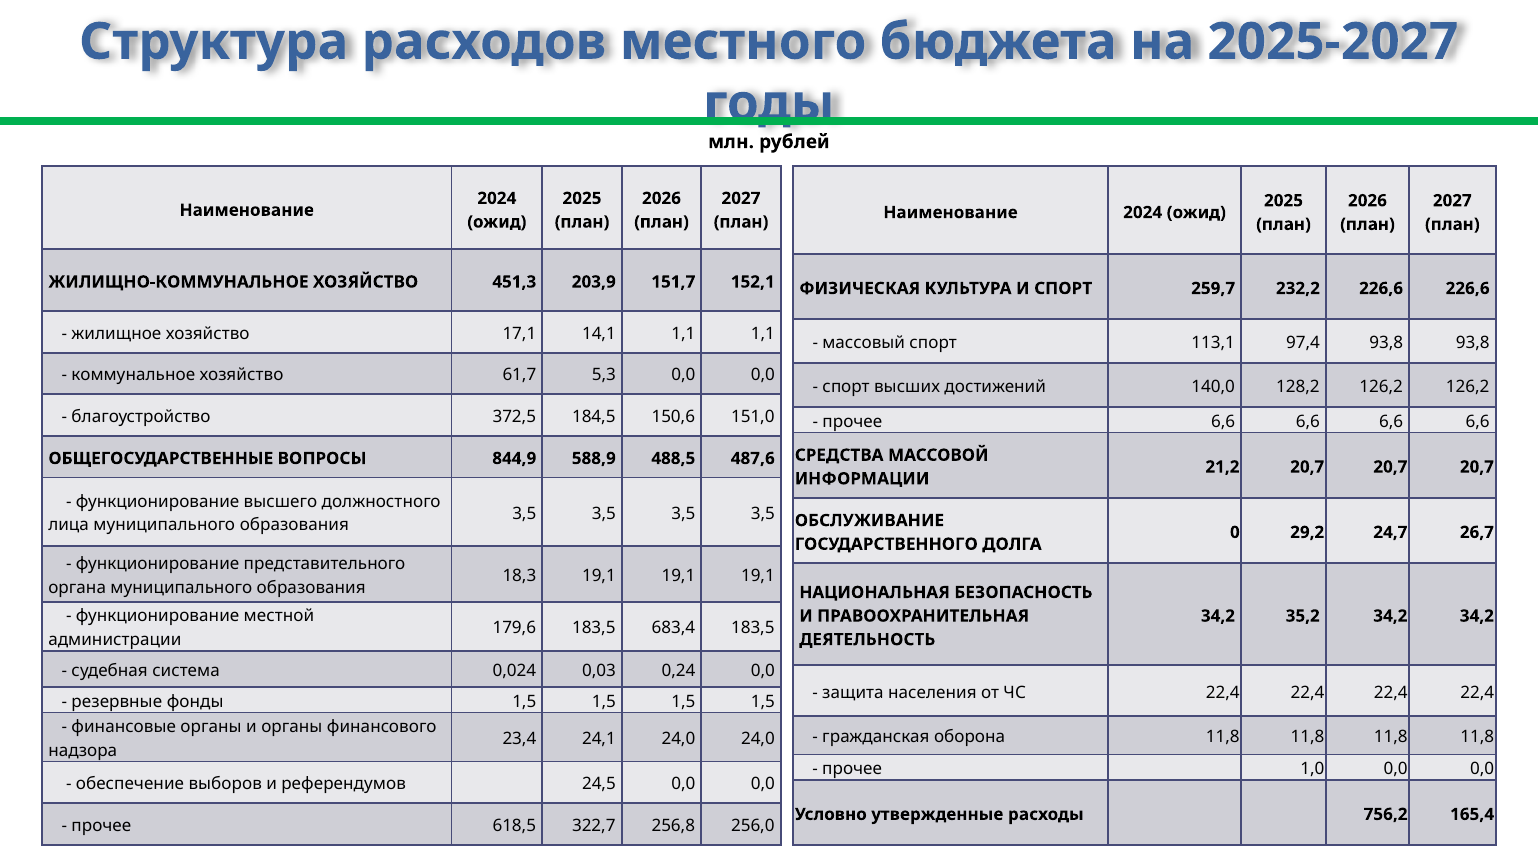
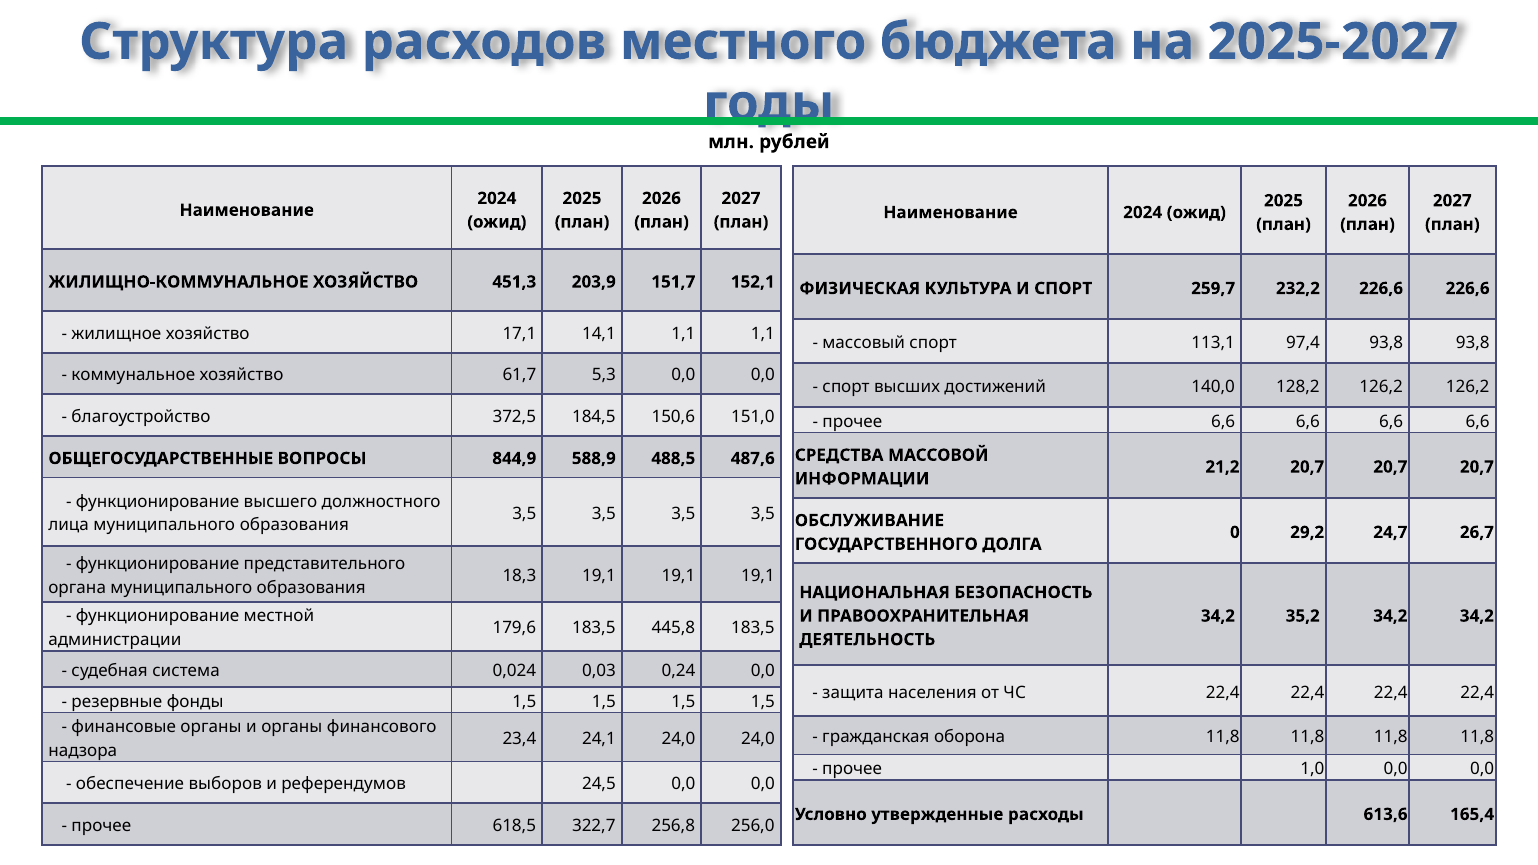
683,4: 683,4 -> 445,8
756,2: 756,2 -> 613,6
